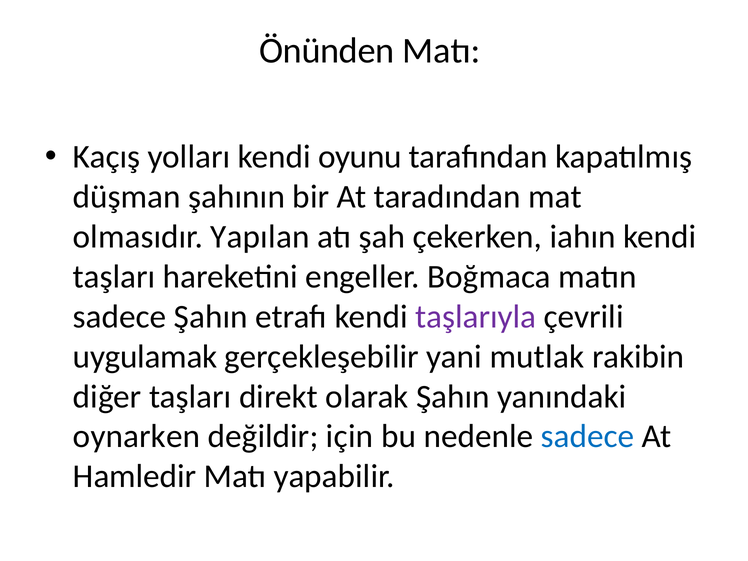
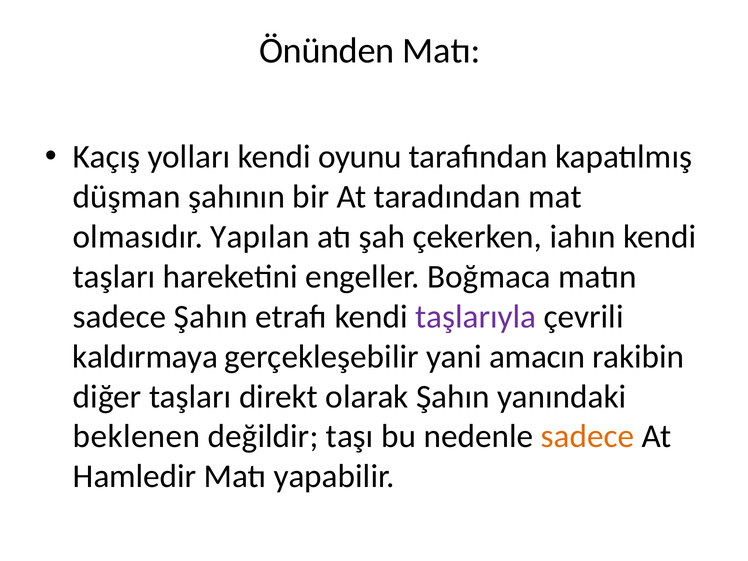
uygulamak: uygulamak -> kaldırmaya
mutlak: mutlak -> amacın
oynarken: oynarken -> beklenen
için: için -> taşı
sadece at (587, 436) colour: blue -> orange
